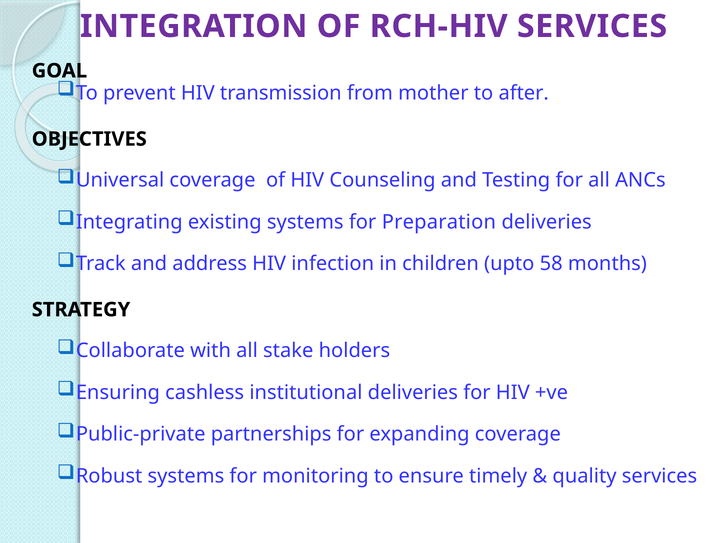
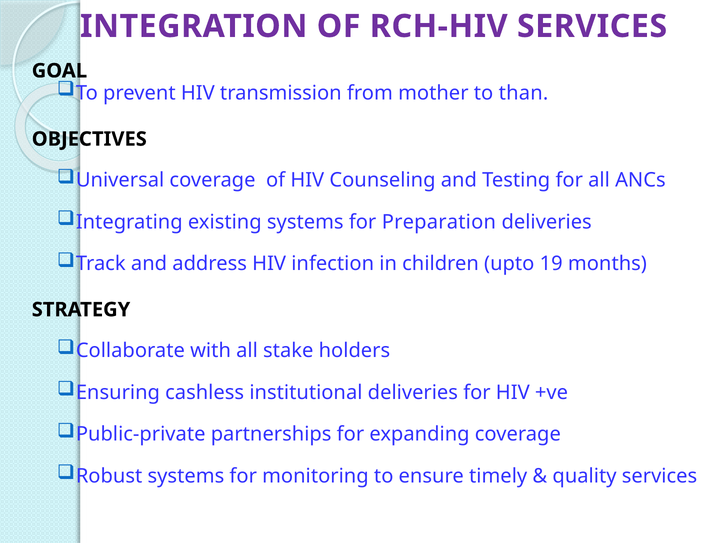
after: after -> than
58: 58 -> 19
